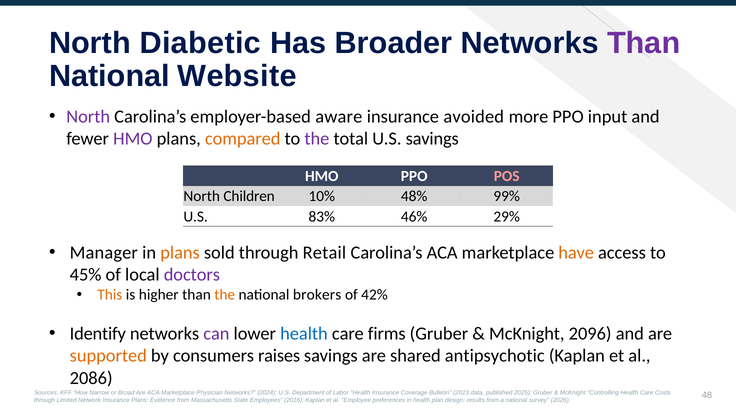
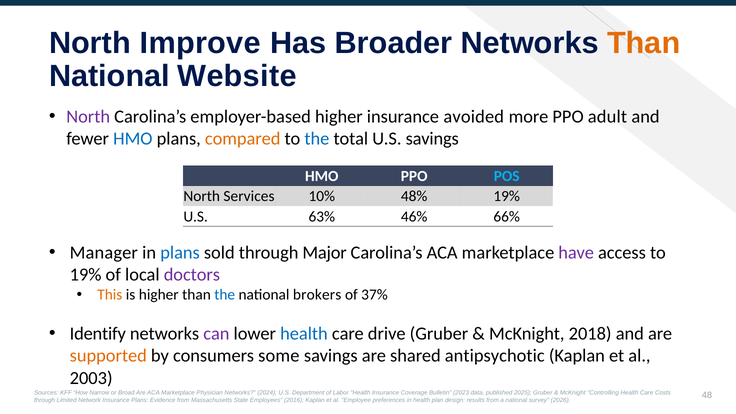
Diabetic: Diabetic -> Improve
Than at (644, 43) colour: purple -> orange
employer-based aware: aware -> higher
input: input -> adult
HMO at (133, 139) colour: purple -> blue
the at (317, 139) colour: purple -> blue
POS colour: pink -> light blue
Children: Children -> Services
48% 99%: 99% -> 19%
83%: 83% -> 63%
29%: 29% -> 66%
plans at (180, 253) colour: orange -> blue
Retail: Retail -> Major
have colour: orange -> purple
45% at (86, 275): 45% -> 19%
the at (225, 295) colour: orange -> blue
42%: 42% -> 37%
firms: firms -> drive
2096: 2096 -> 2018
raises: raises -> some
2086: 2086 -> 2003
